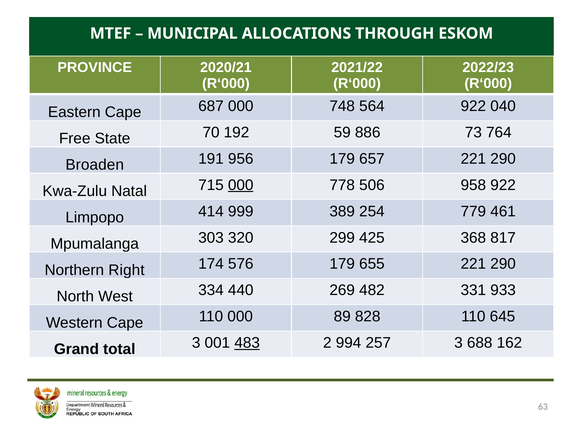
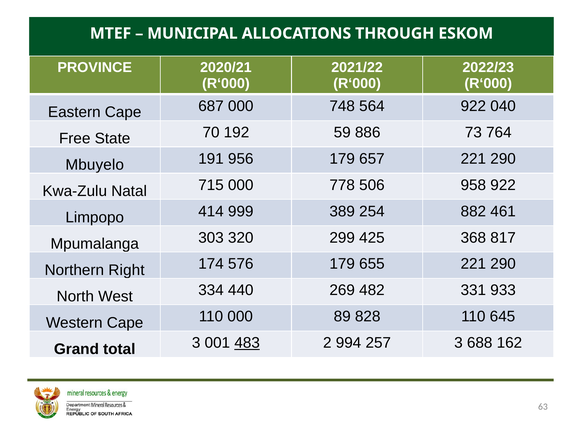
Broaden: Broaden -> Mbuyelo
000 at (241, 185) underline: present -> none
779: 779 -> 882
